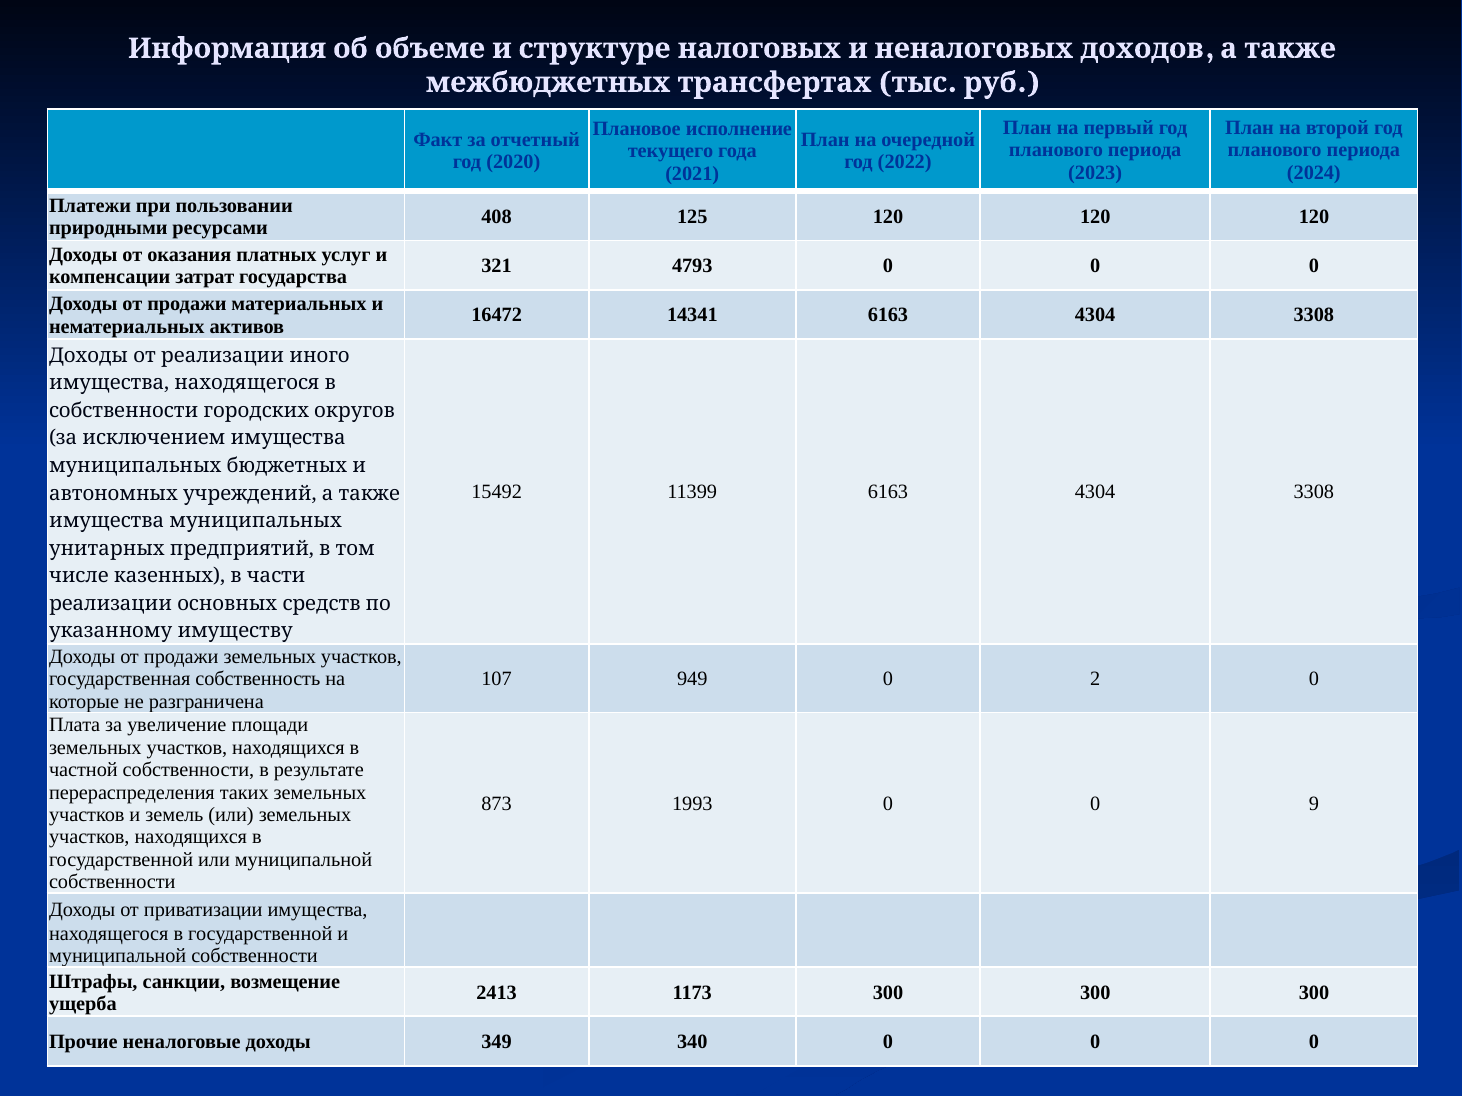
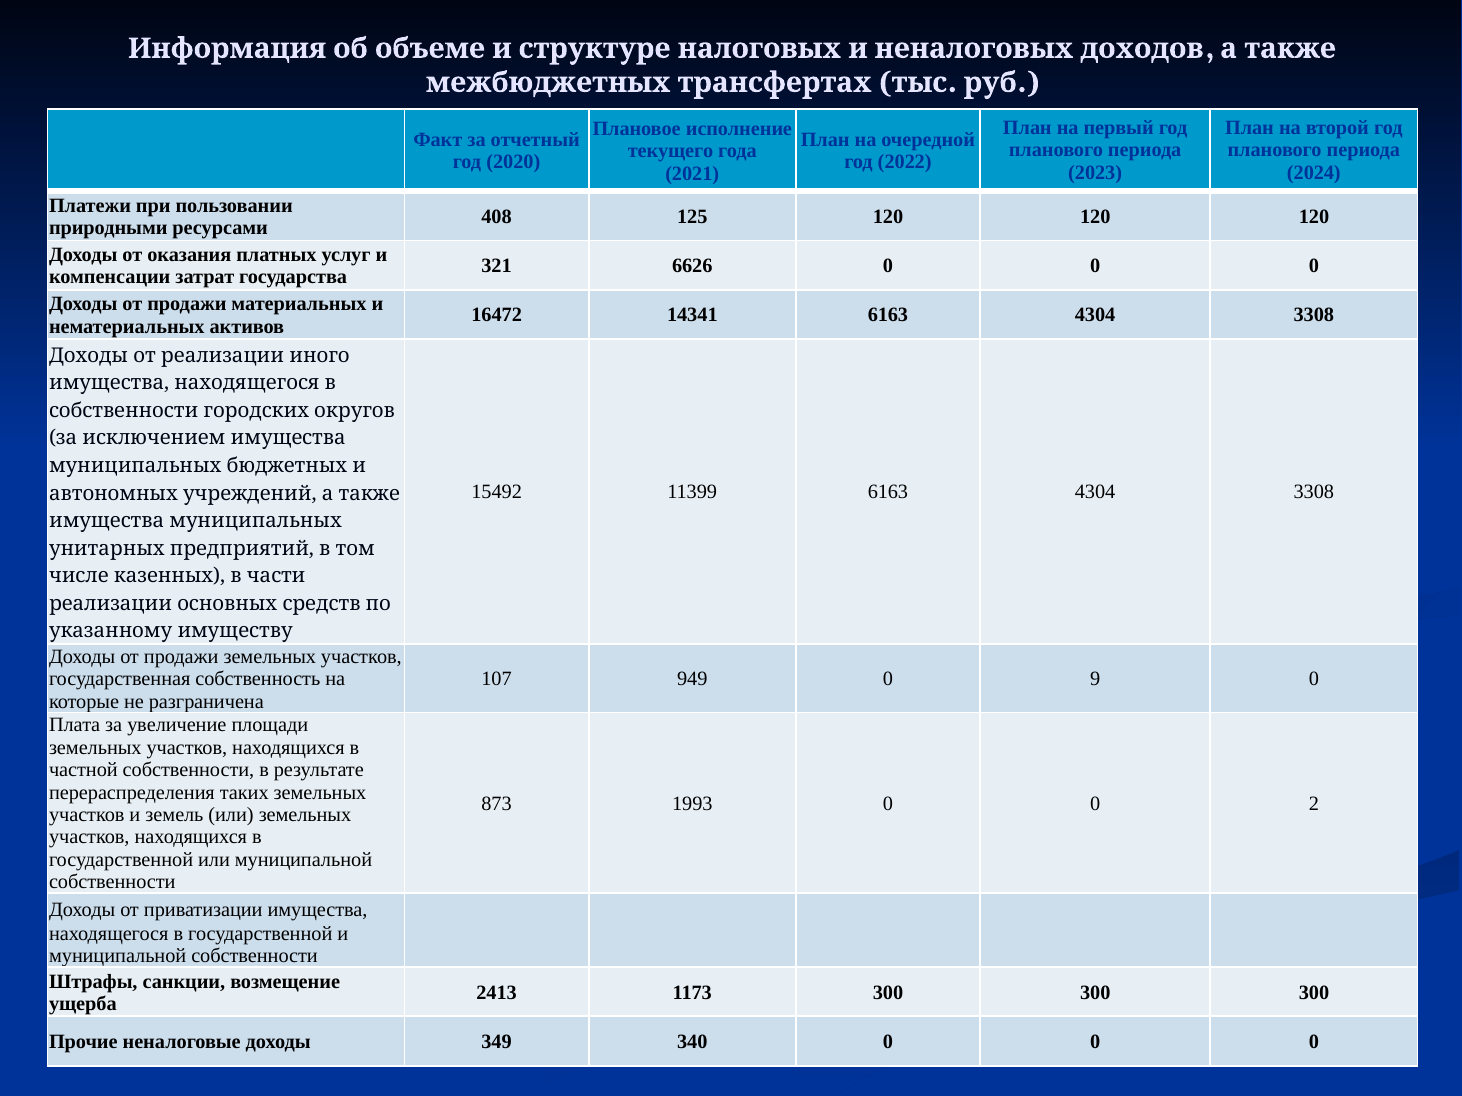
4793: 4793 -> 6626
2: 2 -> 9
9: 9 -> 2
